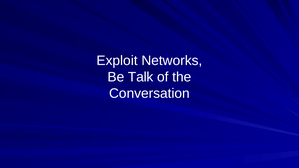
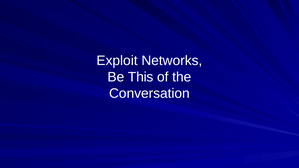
Talk: Talk -> This
